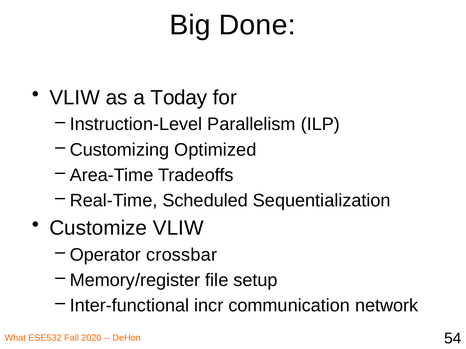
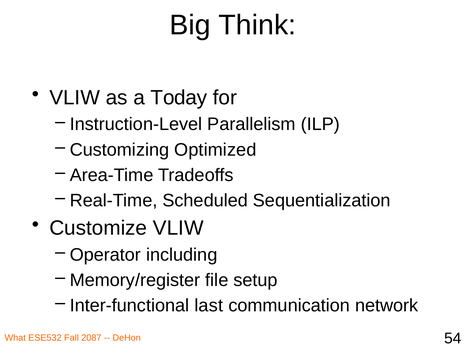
Done: Done -> Think
crossbar: crossbar -> including
incr: incr -> last
2020: 2020 -> 2087
